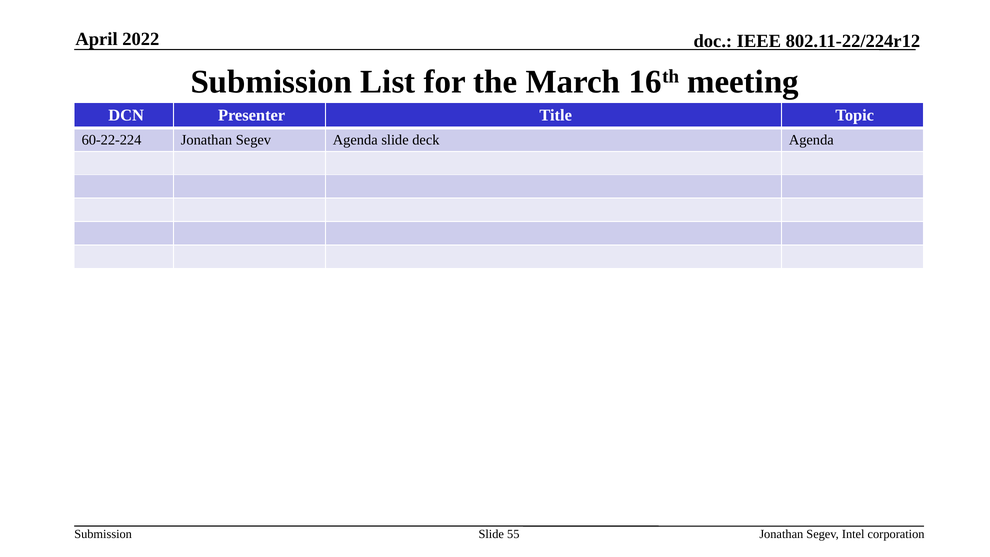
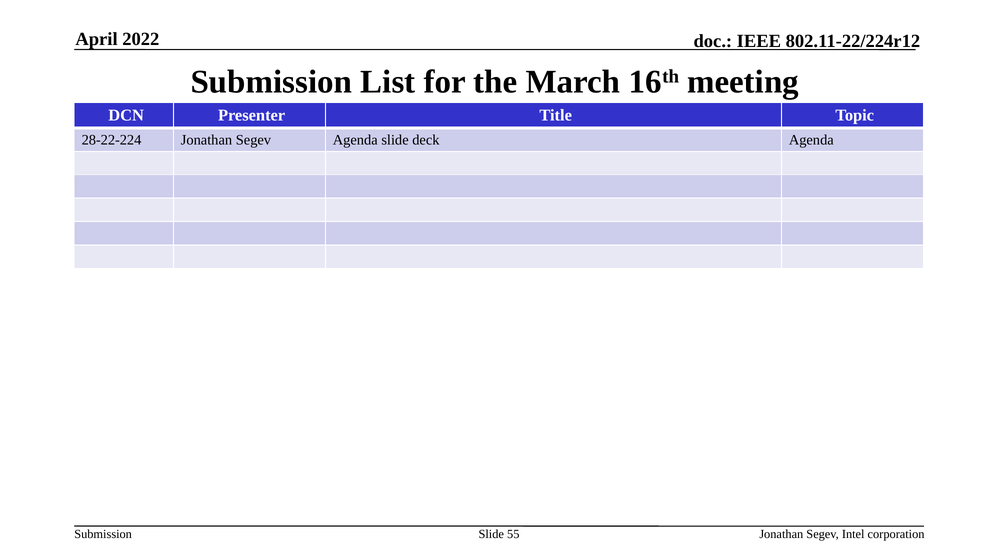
60-22-224: 60-22-224 -> 28-22-224
